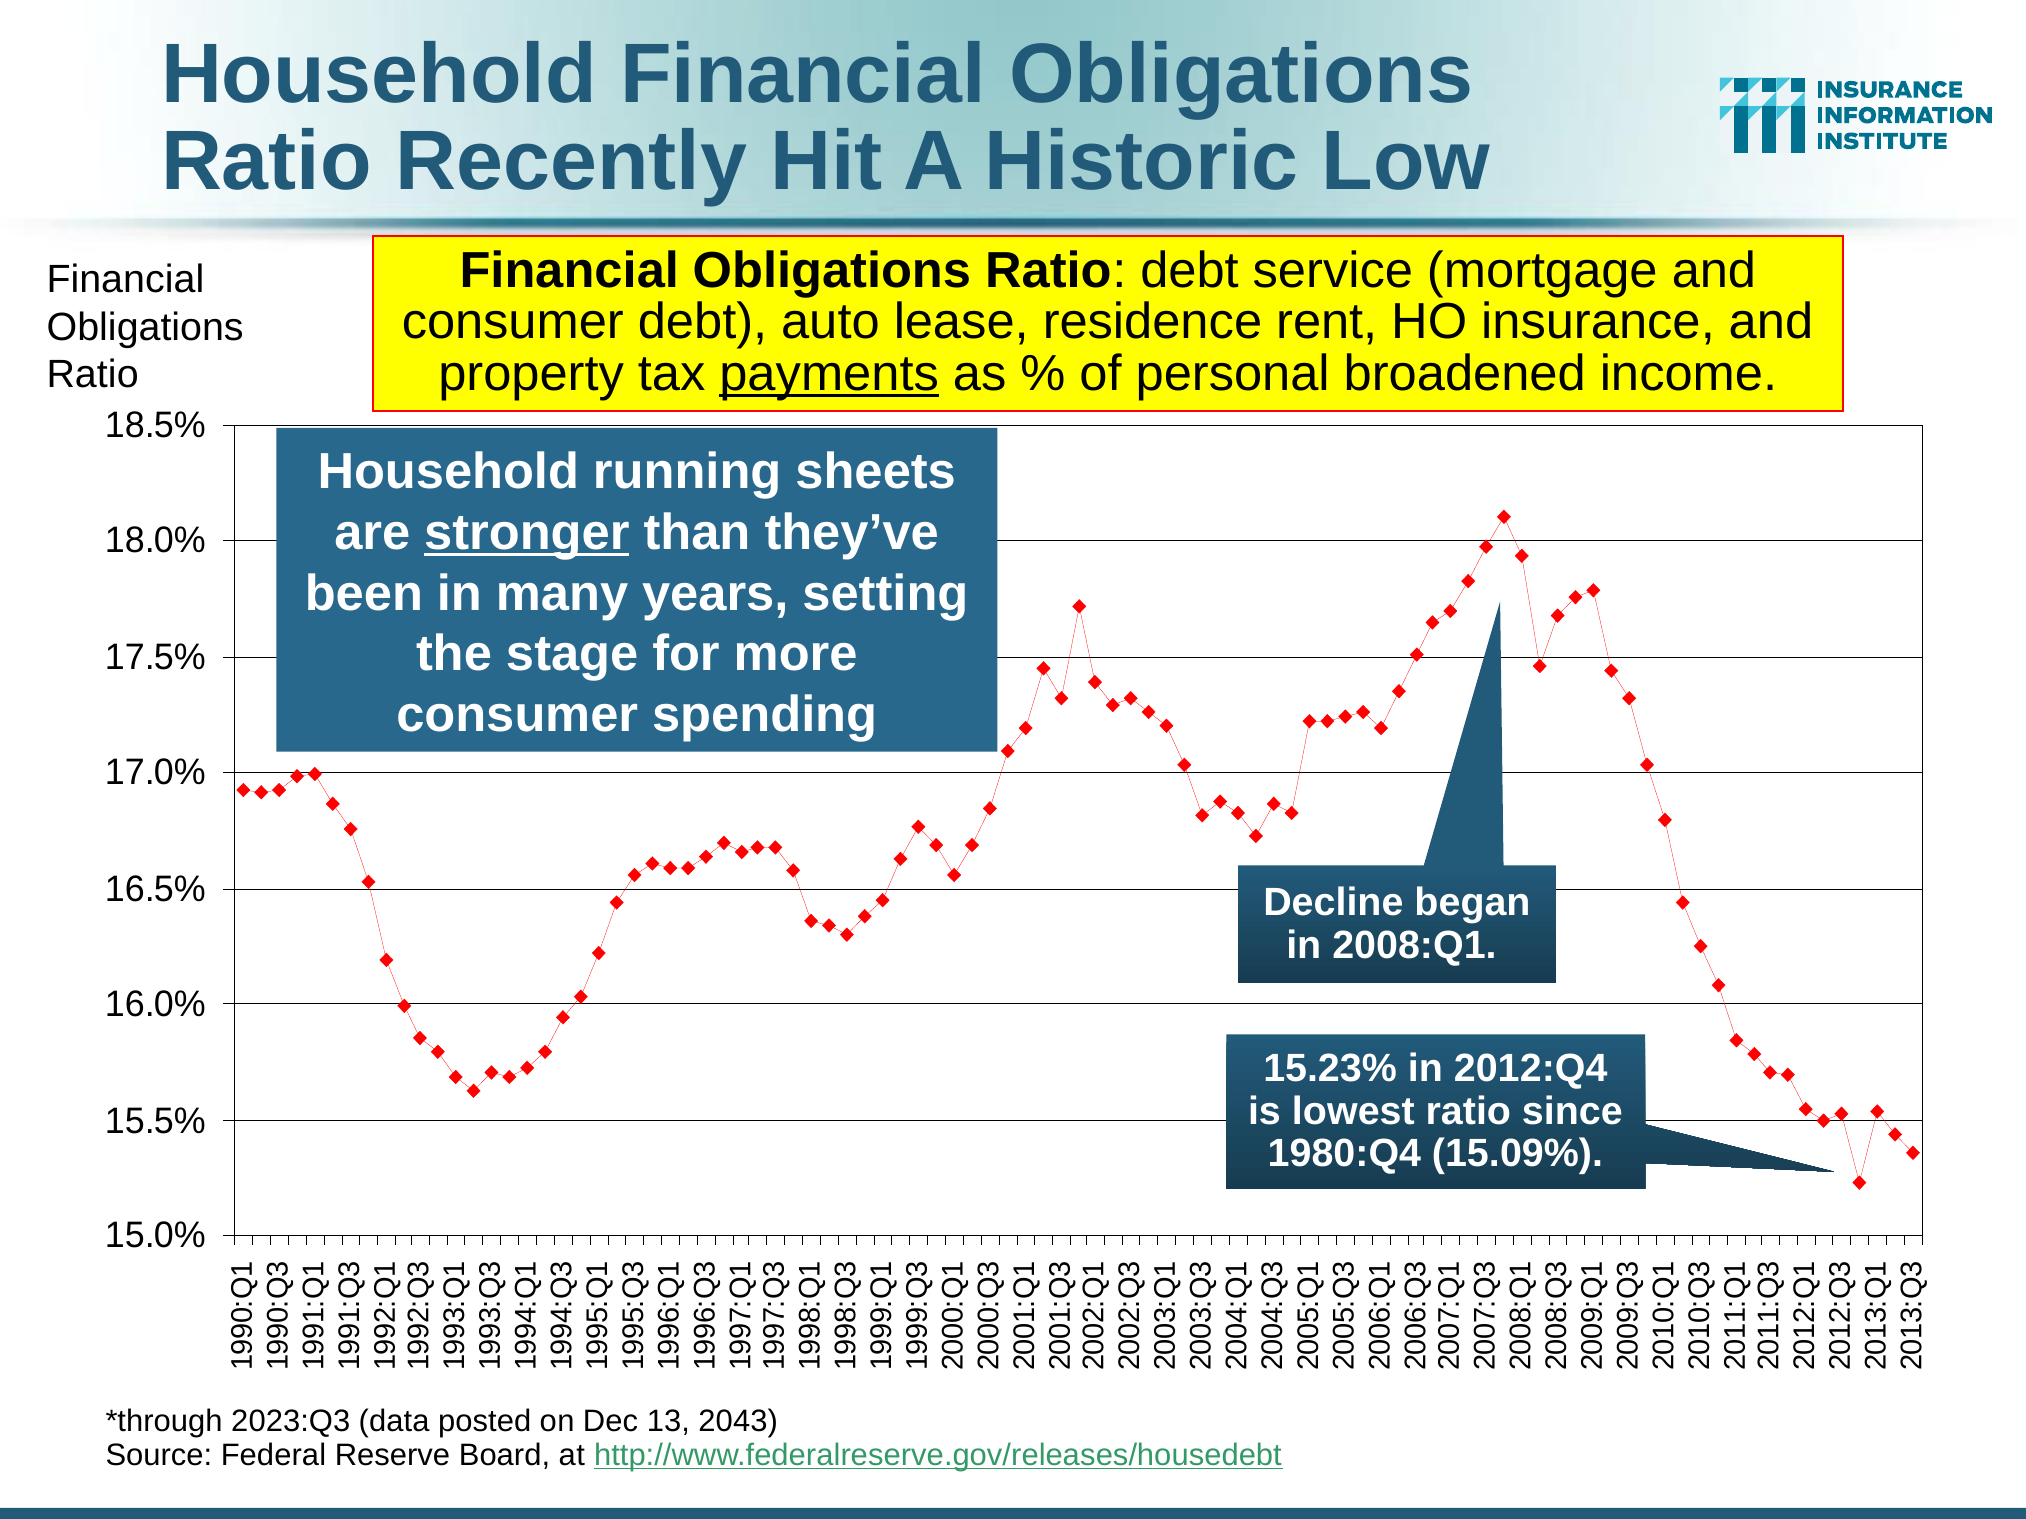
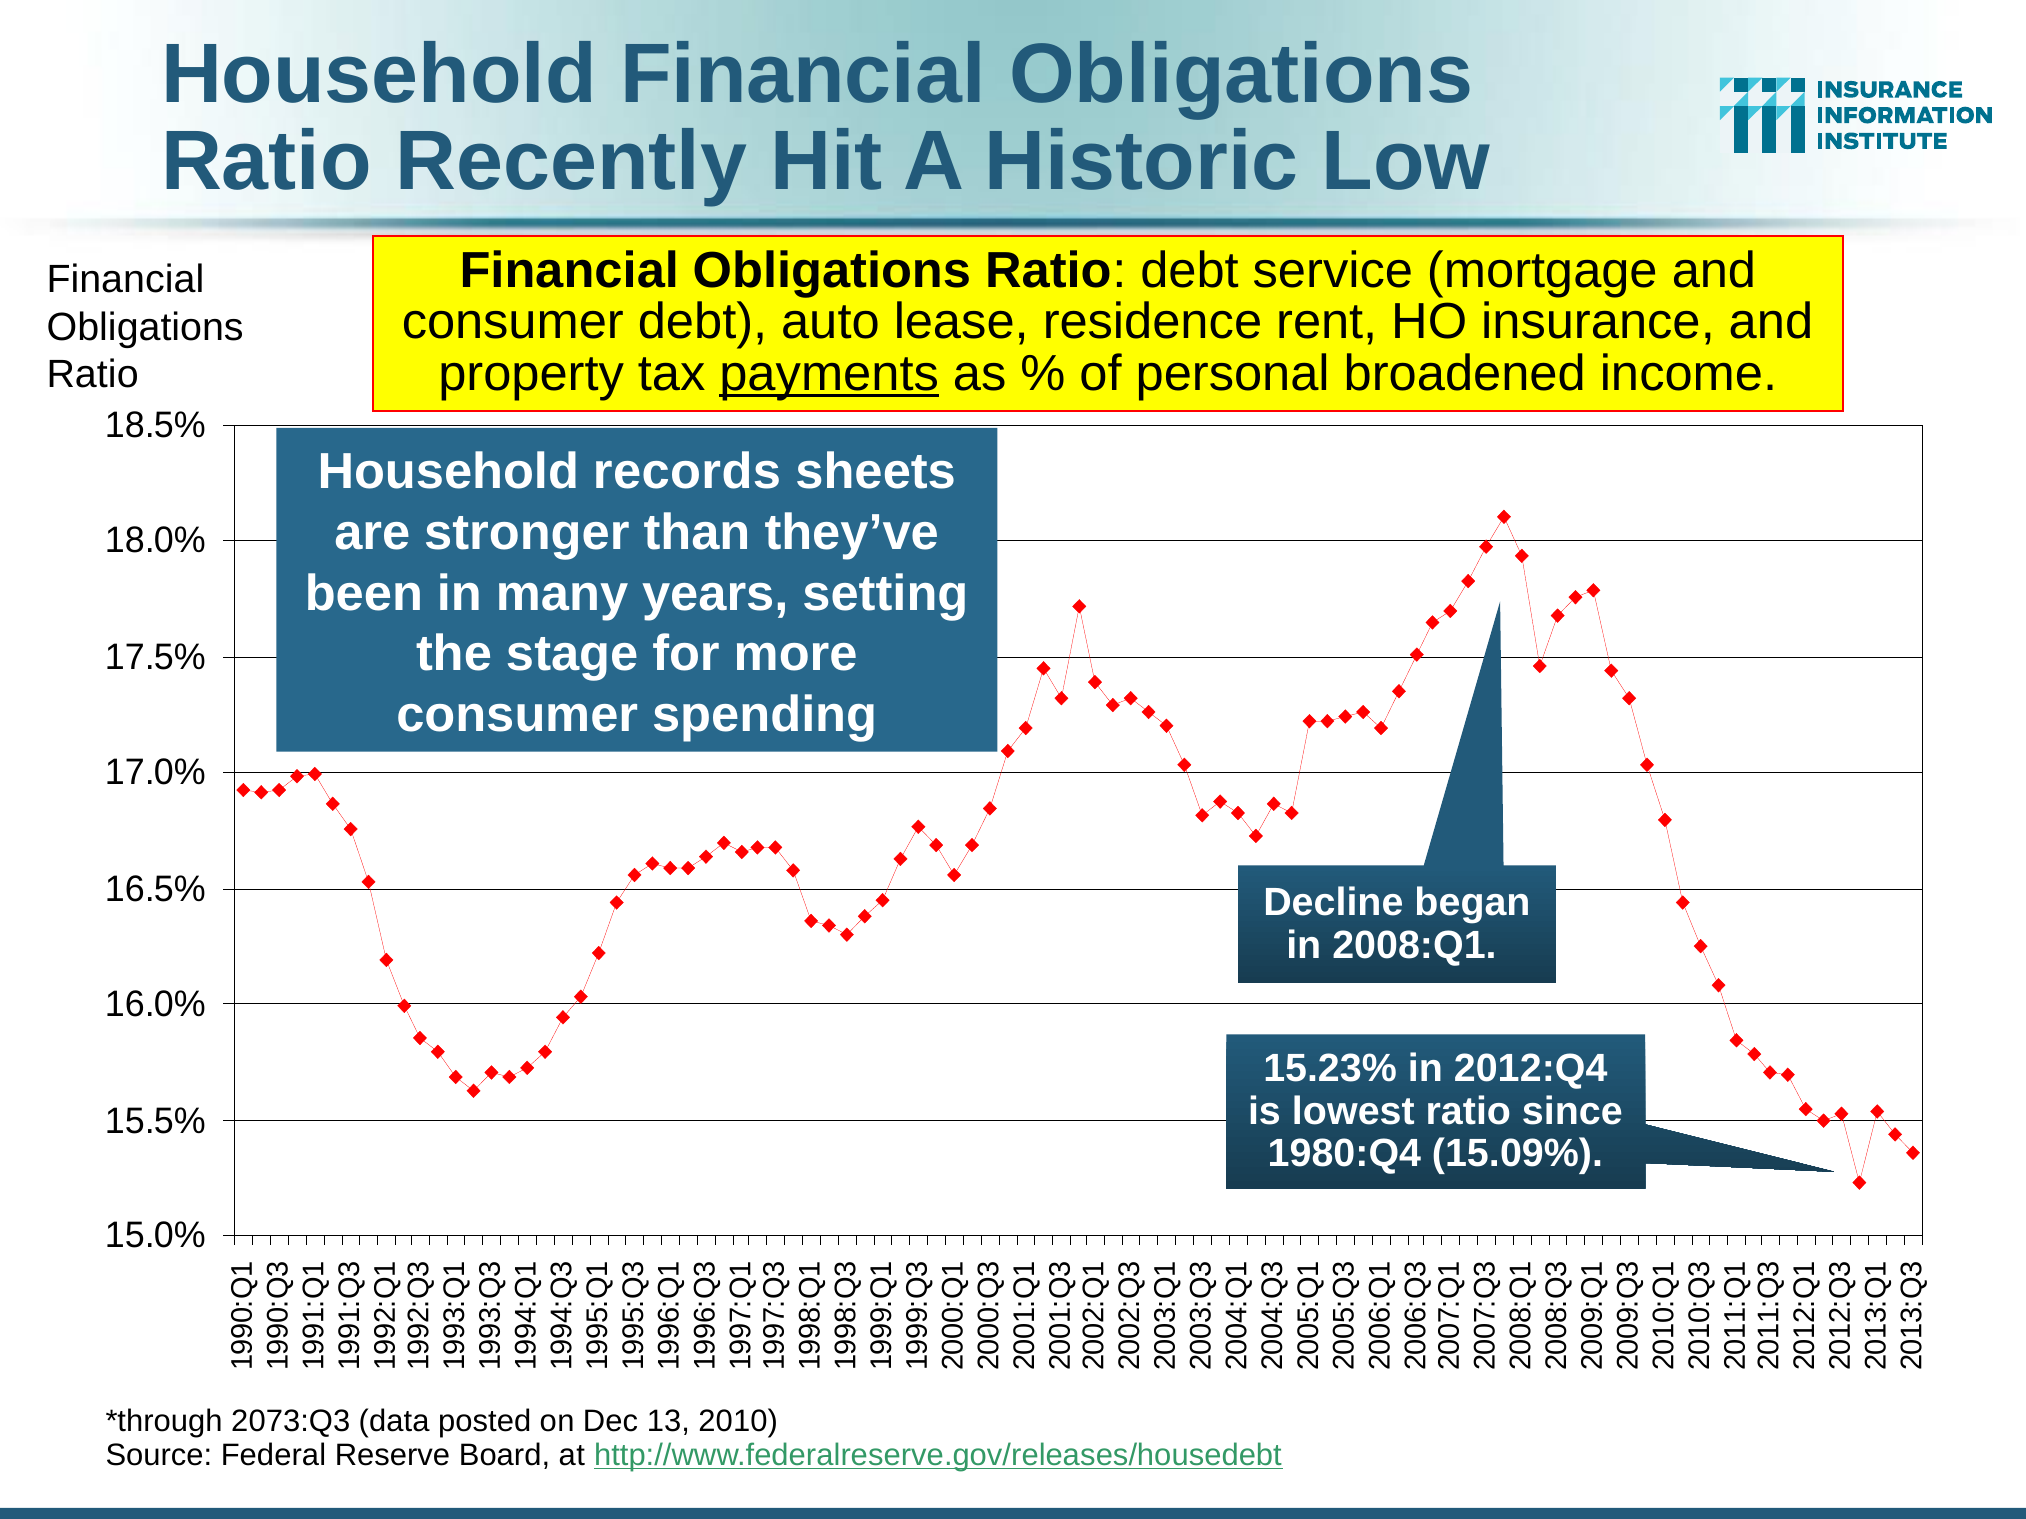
running: running -> records
stronger underline: present -> none
2023:Q3: 2023:Q3 -> 2073:Q3
2043: 2043 -> 2010
